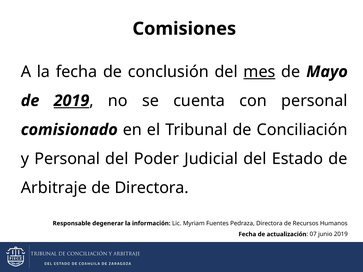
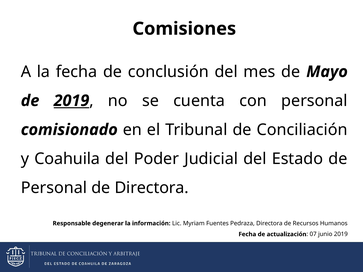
mes underline: present -> none
y Personal: Personal -> Coahuila
Arbitraje at (54, 188): Arbitraje -> Personal
